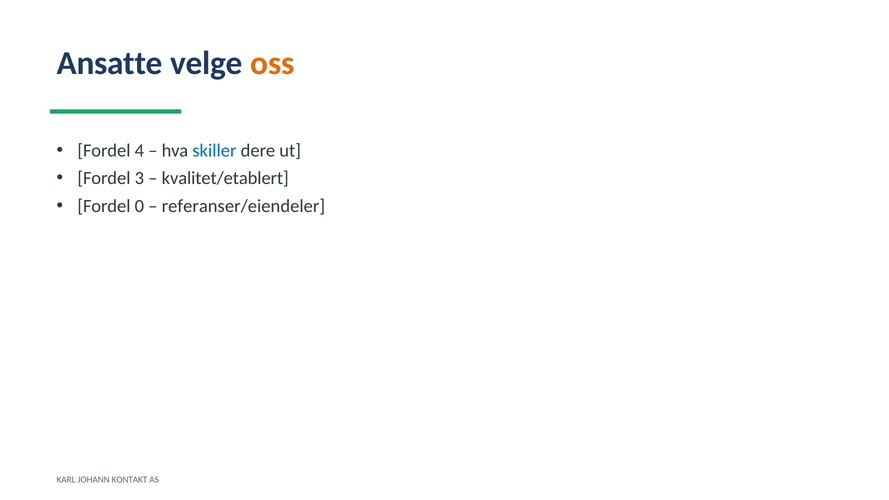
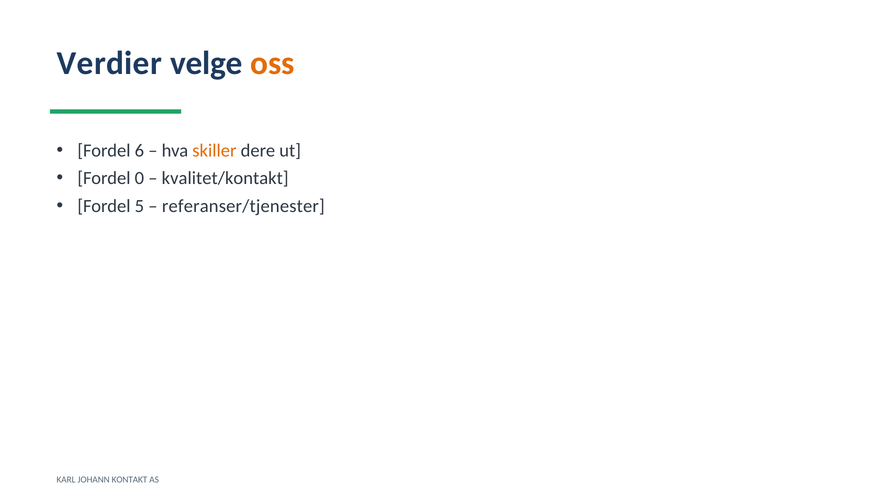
Ansatte: Ansatte -> Verdier
4: 4 -> 6
skiller colour: blue -> orange
3: 3 -> 0
kvalitet/etablert: kvalitet/etablert -> kvalitet/kontakt
0: 0 -> 5
referanser/eiendeler: referanser/eiendeler -> referanser/tjenester
